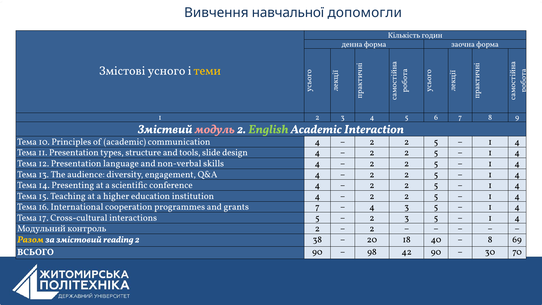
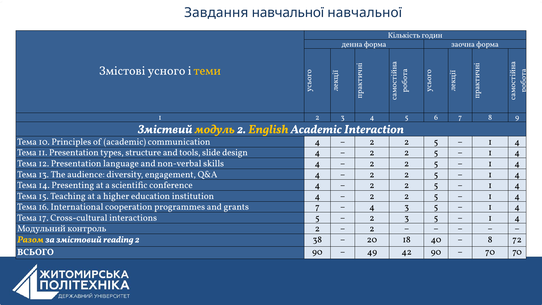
Вивчення: Вивчення -> Завдання
навчальної допомогли: допомогли -> навчальної
модуль colour: pink -> yellow
English colour: light green -> yellow
69: 69 -> 72
98: 98 -> 49
30 at (490, 252): 30 -> 70
